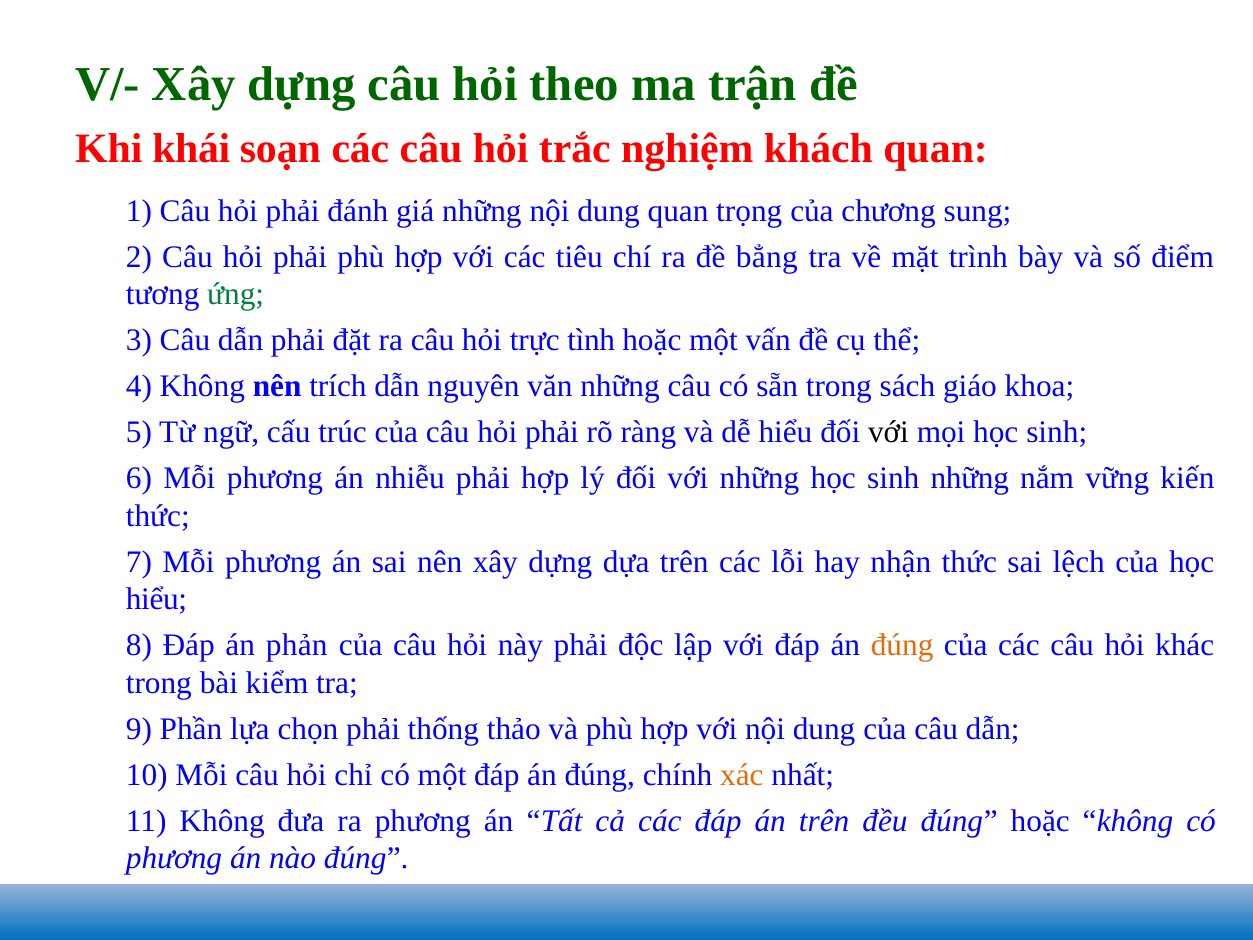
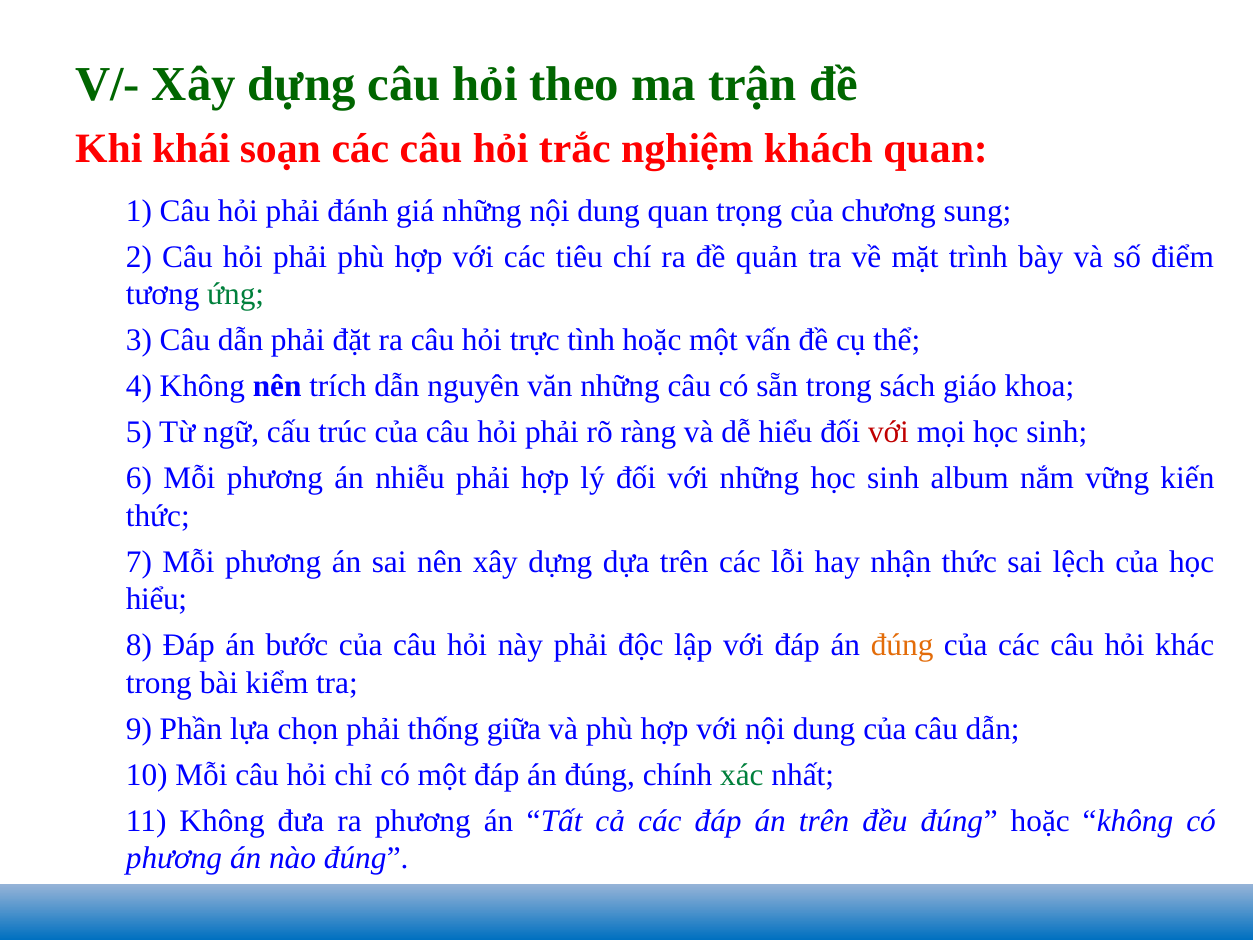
bẳng: bẳng -> quản
với at (888, 432) colour: black -> red
sinh những: những -> album
phản: phản -> bước
thảo: thảo -> giữa
xác colour: orange -> green
